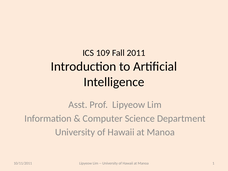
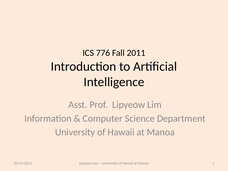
109: 109 -> 776
